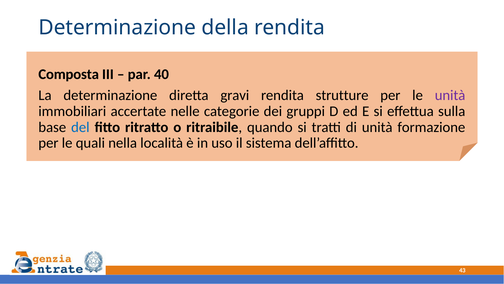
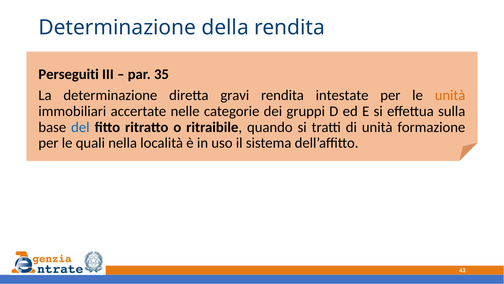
Composta: Composta -> Perseguiti
40: 40 -> 35
strutture: strutture -> intestate
unità at (450, 95) colour: purple -> orange
